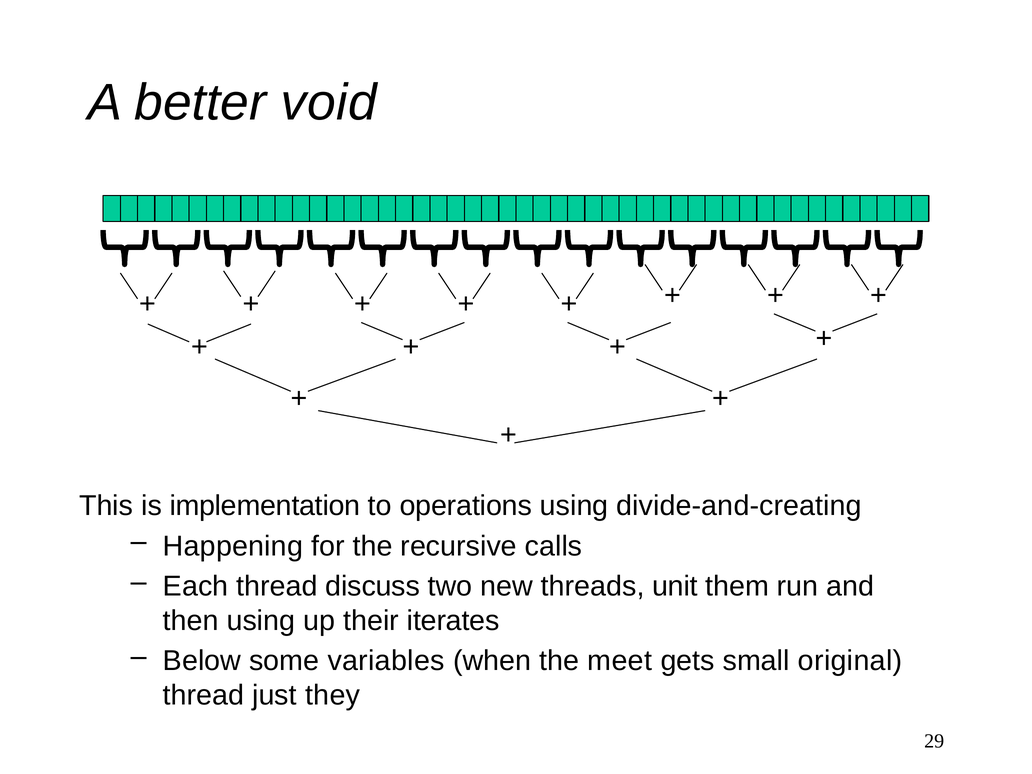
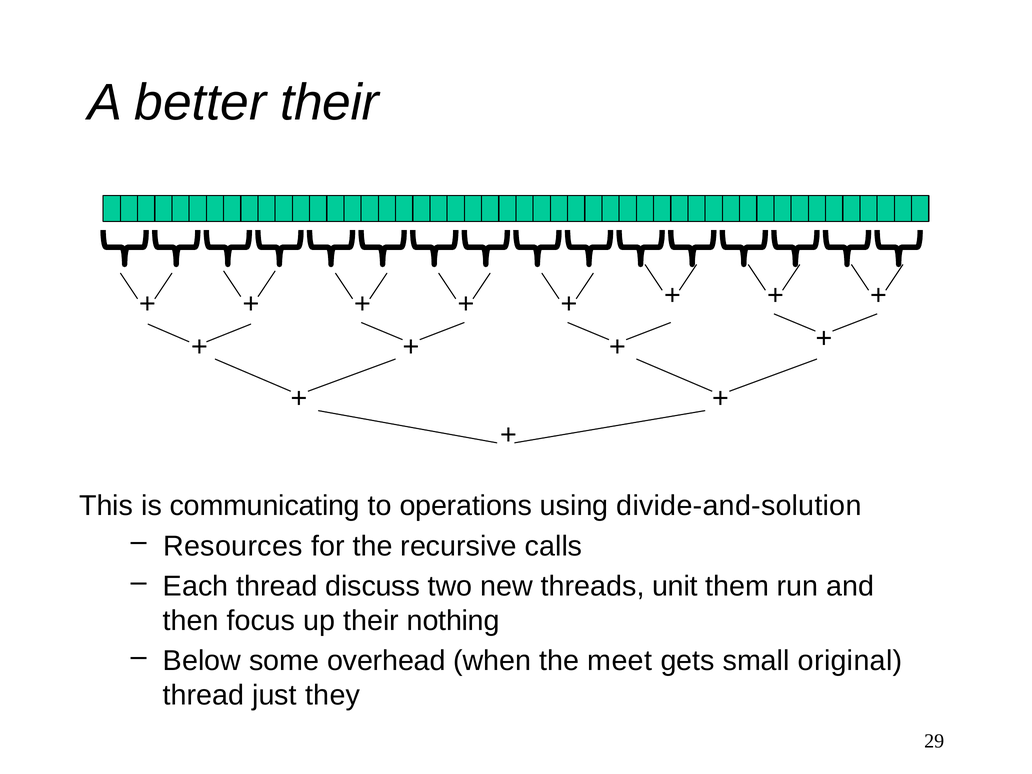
better void: void -> their
implementation: implementation -> communicating
divide-and-creating: divide-and-creating -> divide-and-solution
Happening: Happening -> Resources
then using: using -> focus
iterates: iterates -> nothing
variables: variables -> overhead
